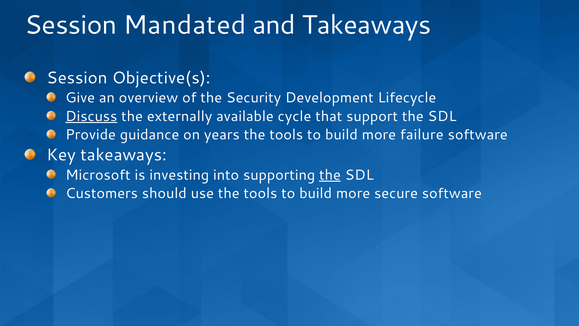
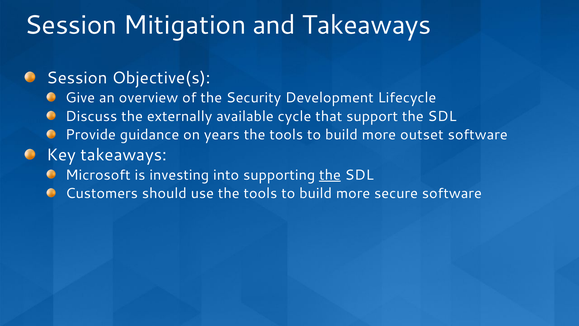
Mandated: Mandated -> Mitigation
Discuss underline: present -> none
failure: failure -> outset
